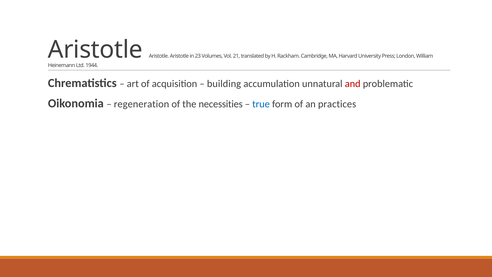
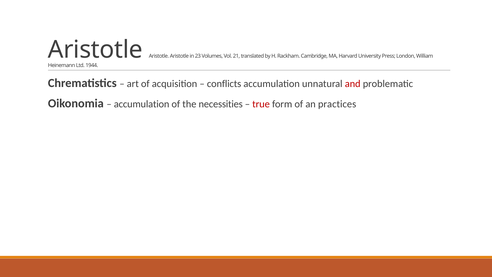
building: building -> conflicts
regeneration at (142, 104): regeneration -> accumulation
true colour: blue -> red
